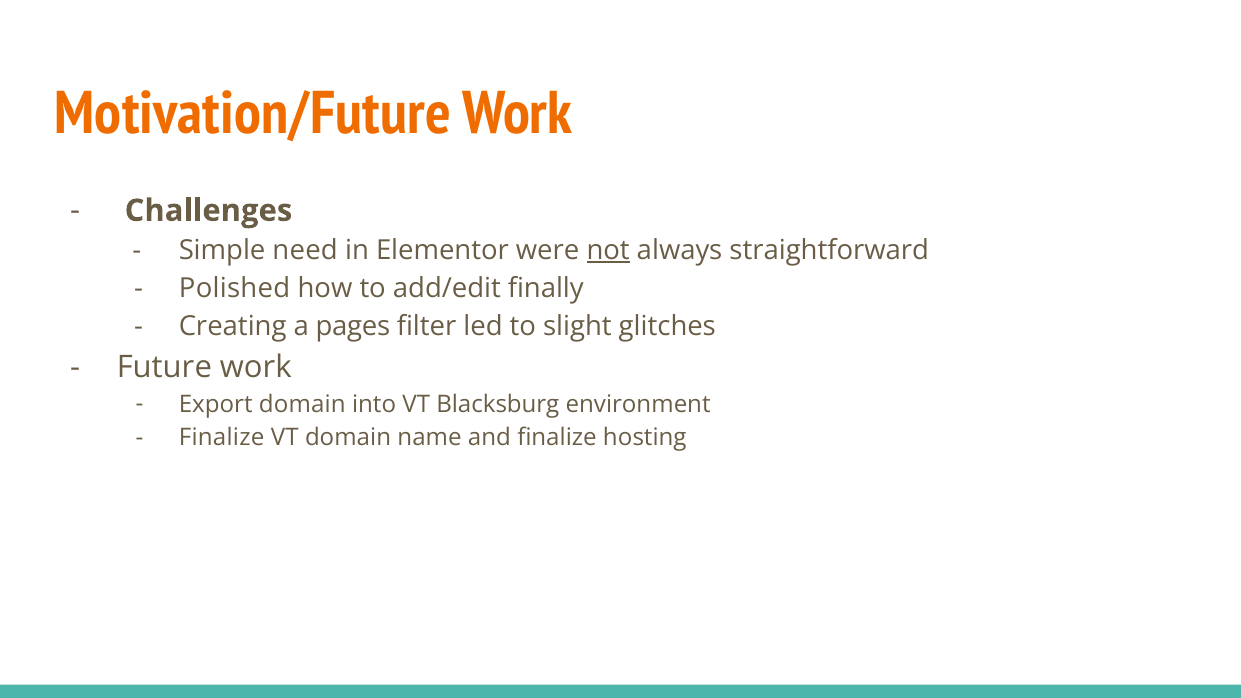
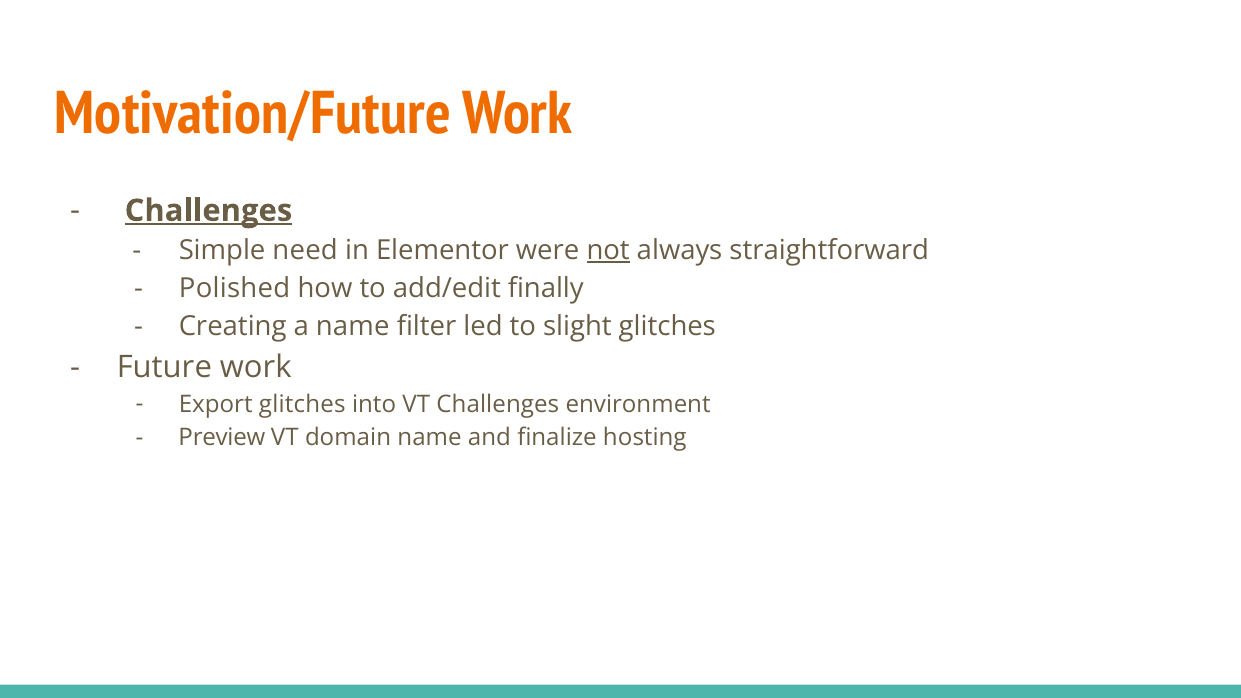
Challenges at (208, 211) underline: none -> present
a pages: pages -> name
Export domain: domain -> glitches
VT Blacksburg: Blacksburg -> Challenges
Finalize at (222, 438): Finalize -> Preview
